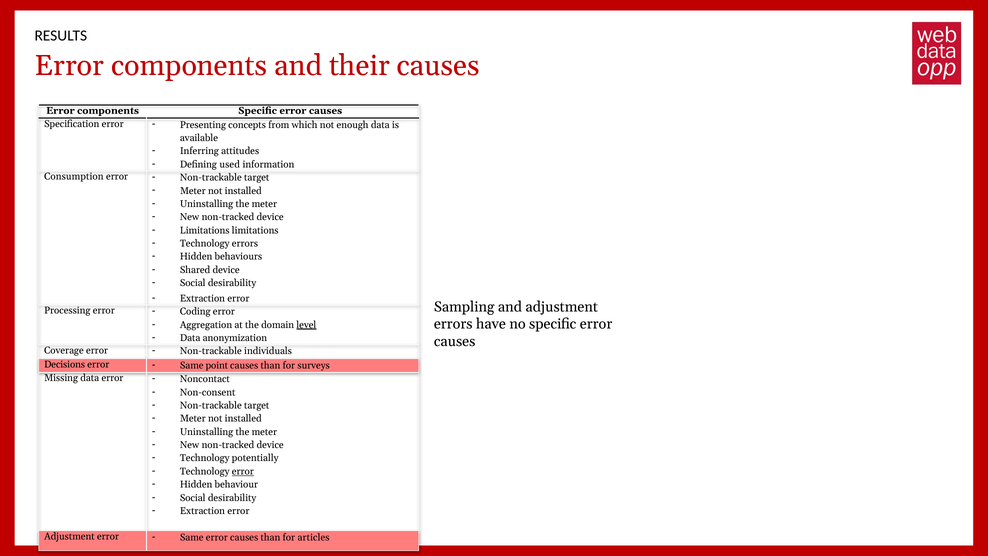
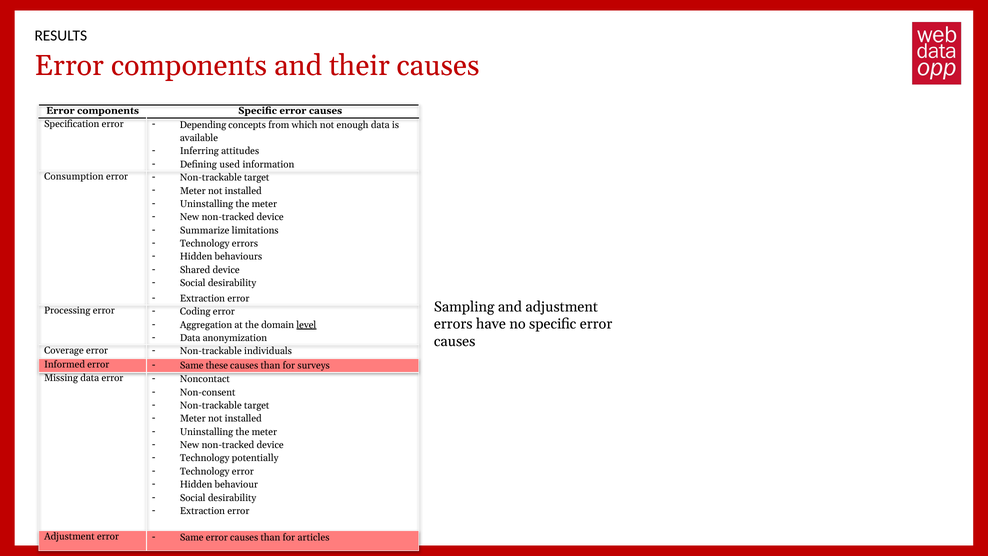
Presenting: Presenting -> Depending
Limitations at (205, 230): Limitations -> Summarize
Decisions: Decisions -> Informed
point: point -> these
error at (243, 471) underline: present -> none
